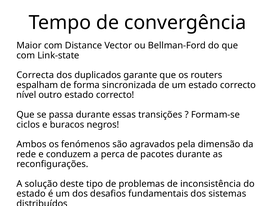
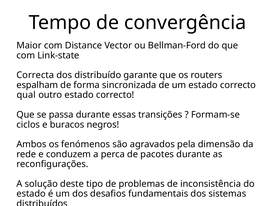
duplicados: duplicados -> distribuído
nível: nível -> qual
